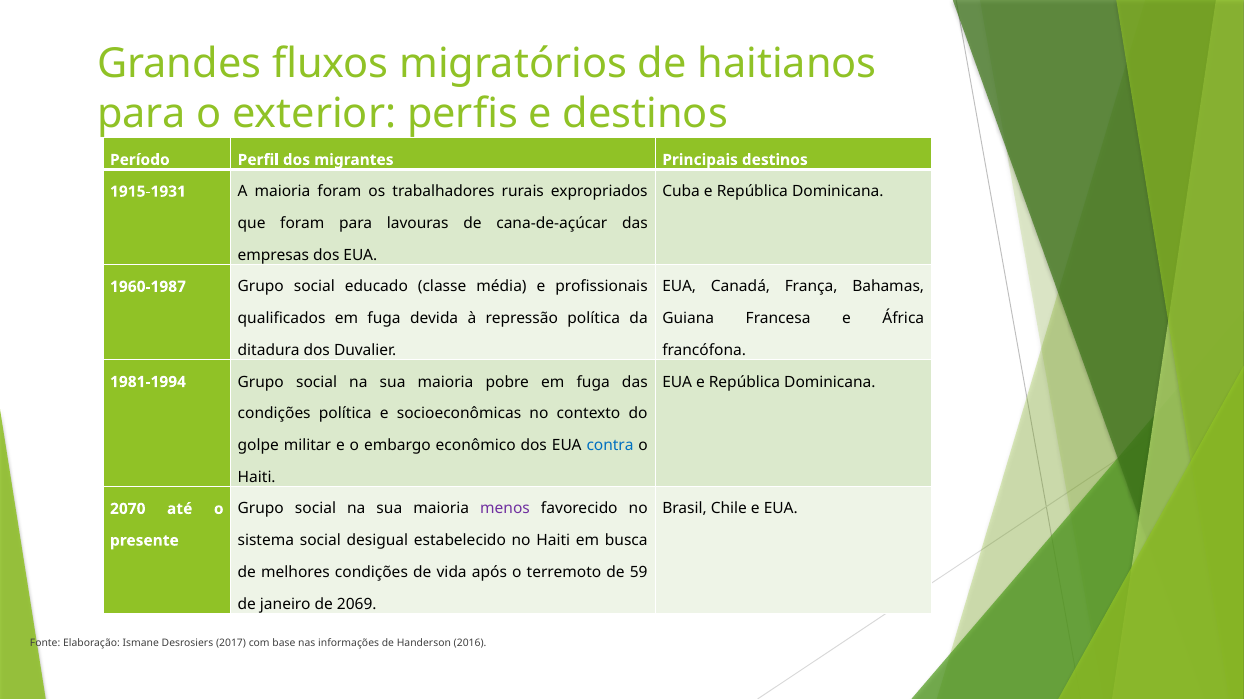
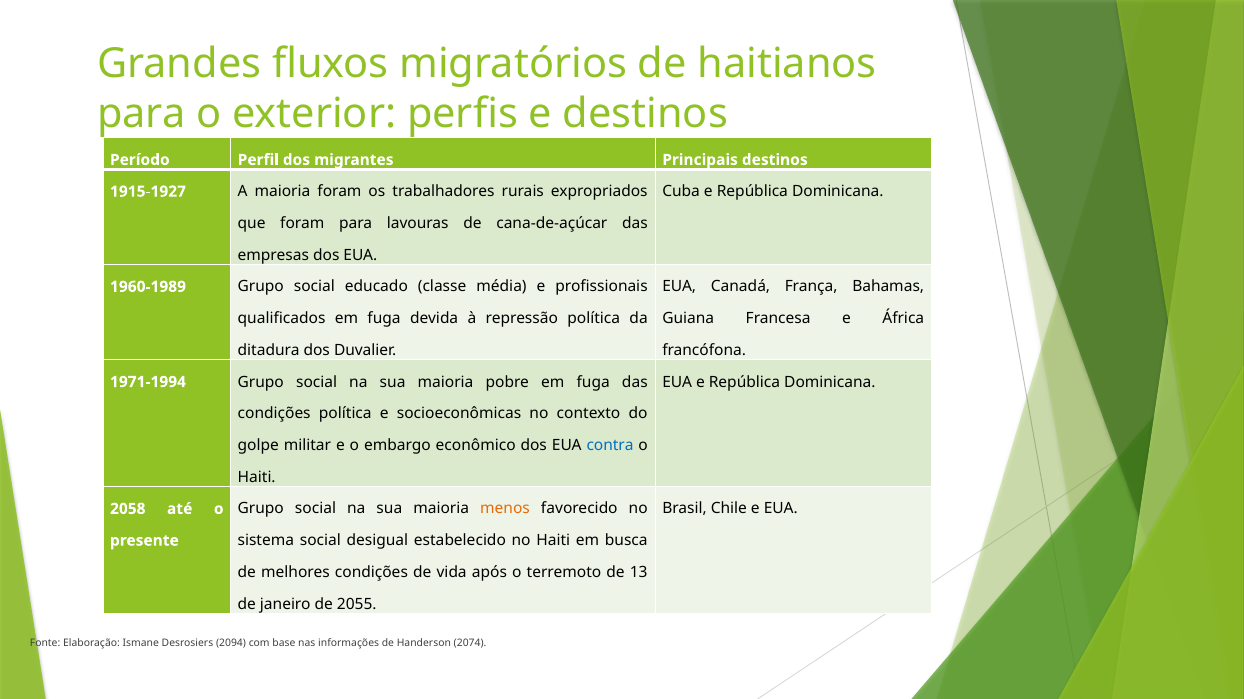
1915-1931: 1915-1931 -> 1915-1927
1960-1987: 1960-1987 -> 1960-1989
1981-1994: 1981-1994 -> 1971-1994
menos colour: purple -> orange
2070: 2070 -> 2058
59: 59 -> 13
2069: 2069 -> 2055
2017: 2017 -> 2094
2016: 2016 -> 2074
